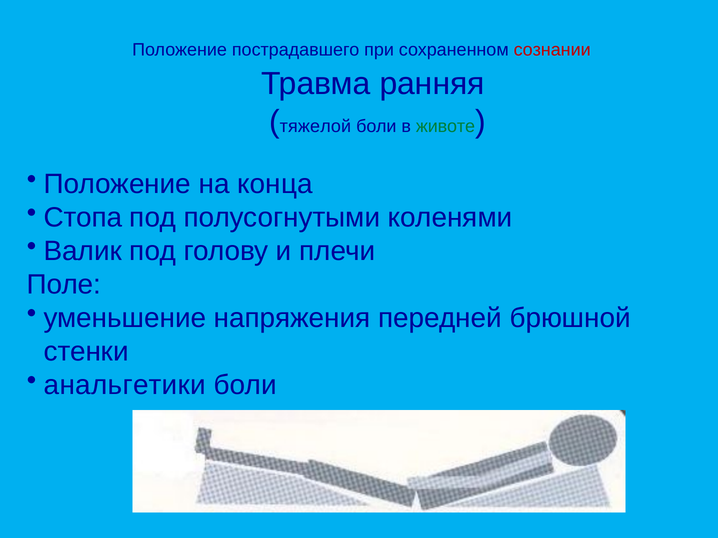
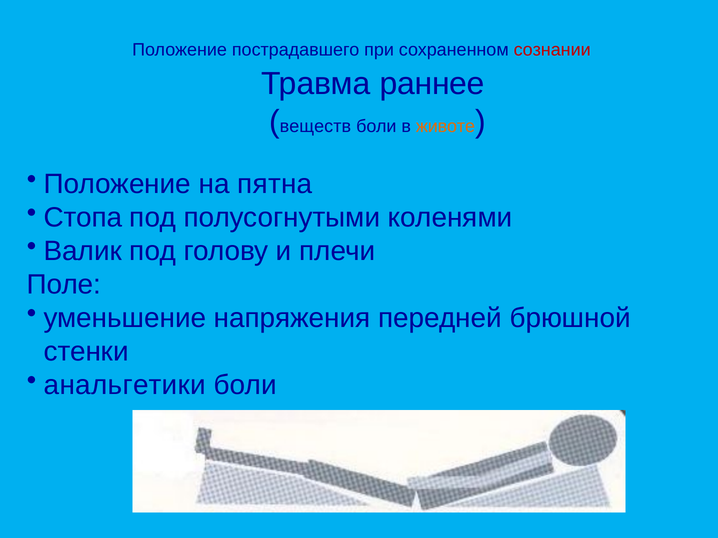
ранняя: ранняя -> раннее
тяжелой: тяжелой -> веществ
животе colour: green -> orange
конца: конца -> пятна
